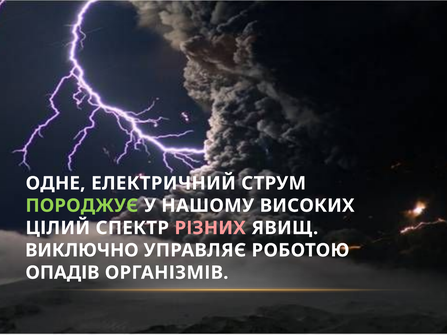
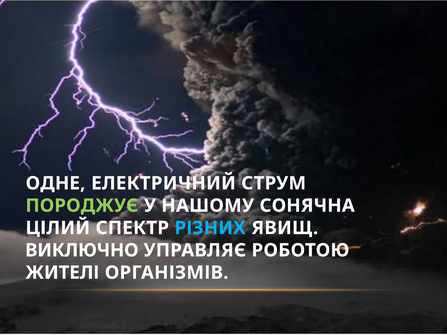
ВИСОКИХ: ВИСОКИХ -> СОНЯЧНА
РІЗНИХ colour: pink -> light blue
ОПАДІВ: ОПАДІВ -> ЖИТЕЛІ
